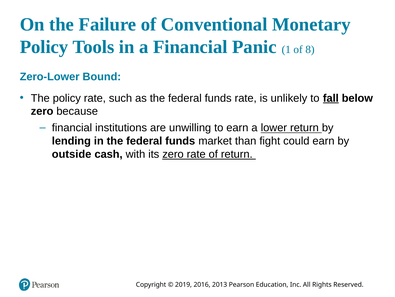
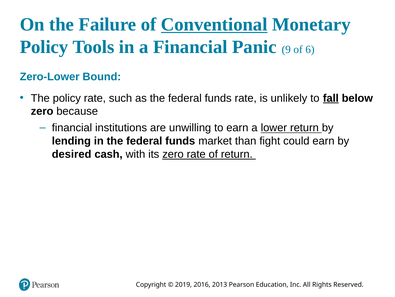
Conventional underline: none -> present
1: 1 -> 9
8: 8 -> 6
outside: outside -> desired
